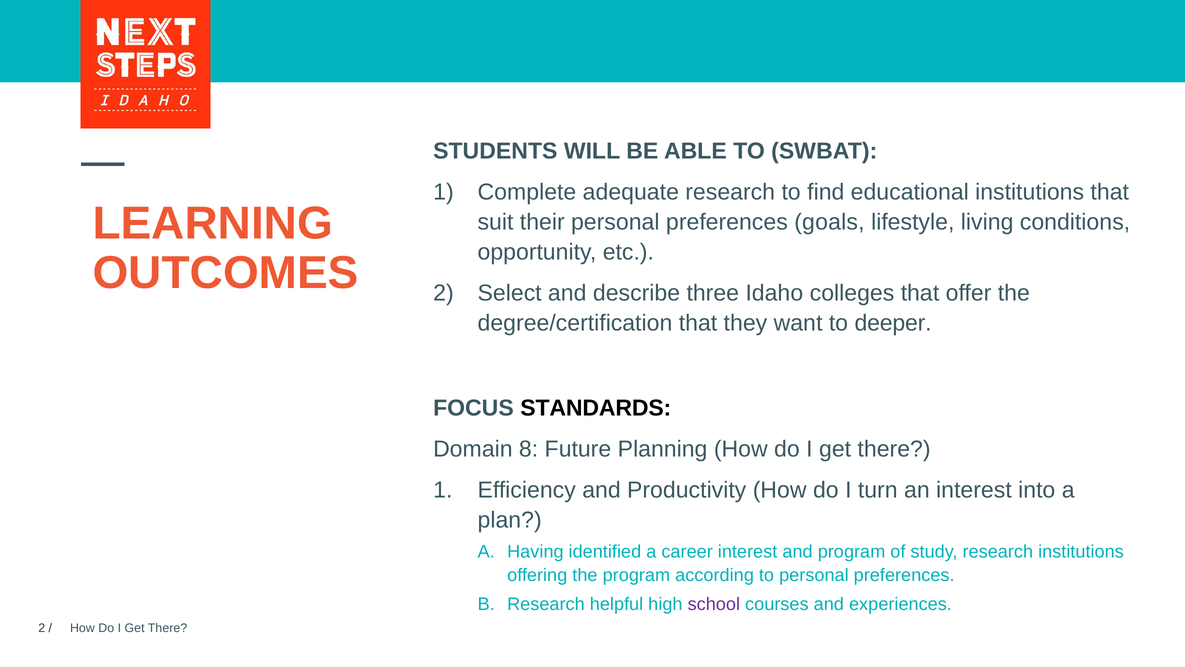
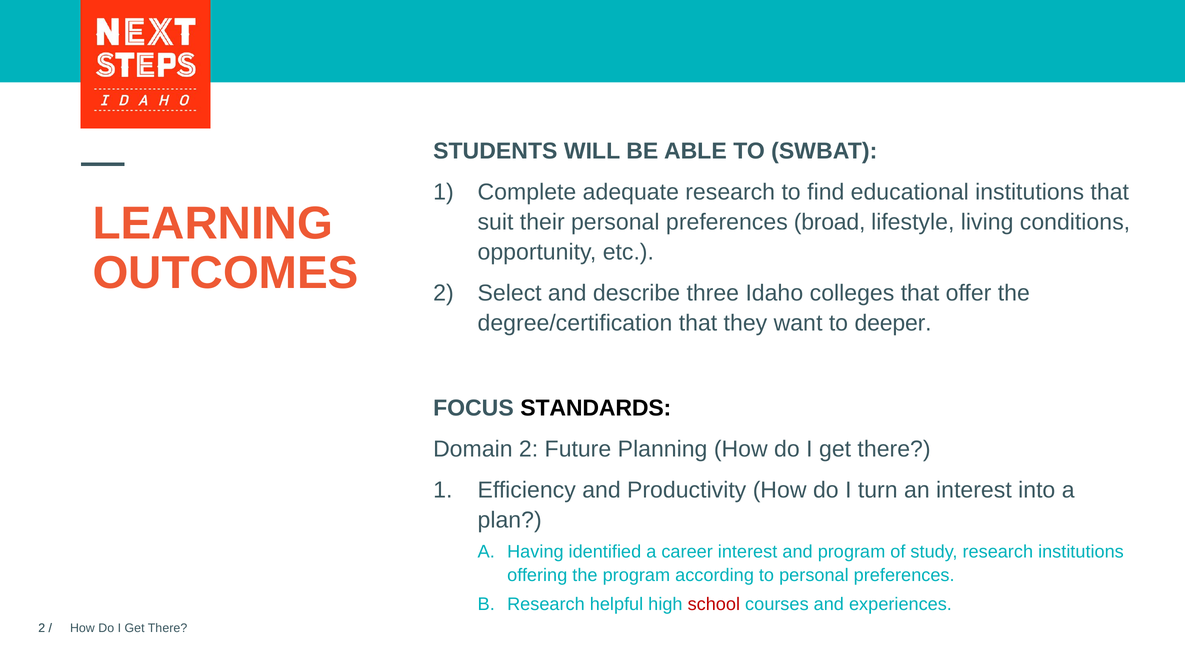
goals: goals -> broad
Domain 8: 8 -> 2
school colour: purple -> red
